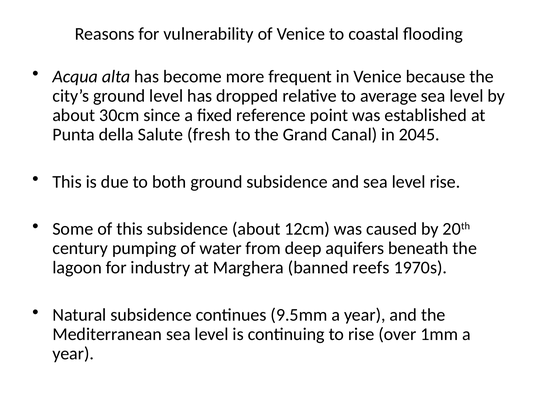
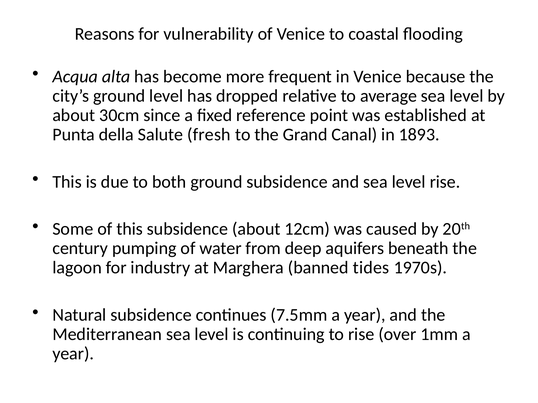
2045: 2045 -> 1893
reefs: reefs -> tides
9.5mm: 9.5mm -> 7.5mm
